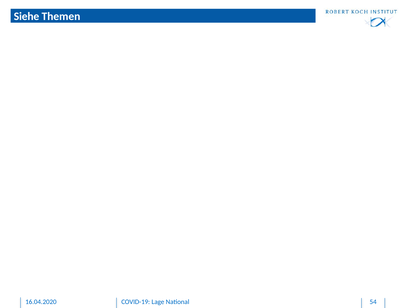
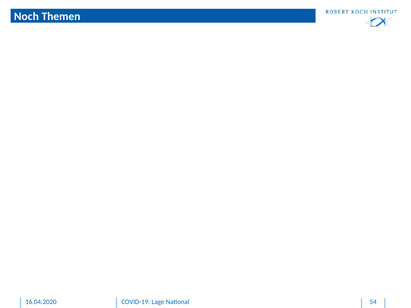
Siehe: Siehe -> Noch
